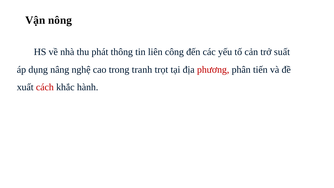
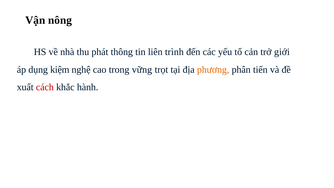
công: công -> trình
suất: suất -> giới
nâng: nâng -> kiệm
tranh: tranh -> vững
phương colour: red -> orange
